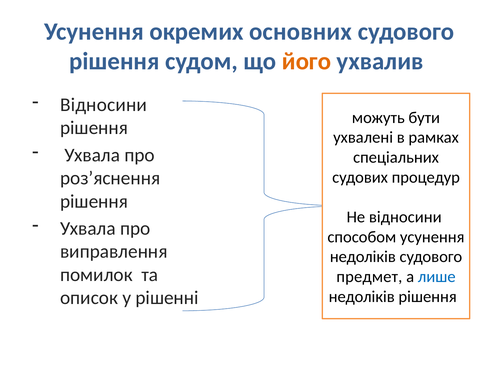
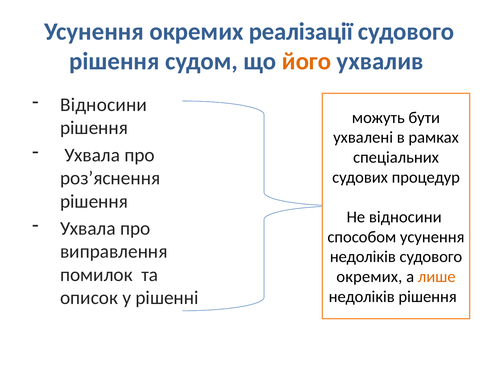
основних: основних -> реалізації
предмет at (369, 277): предмет -> окремих
лише colour: blue -> orange
